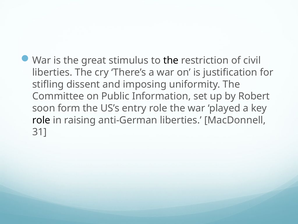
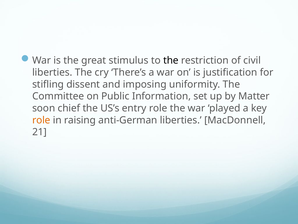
Robert: Robert -> Matter
form: form -> chief
role at (41, 120) colour: black -> orange
31: 31 -> 21
